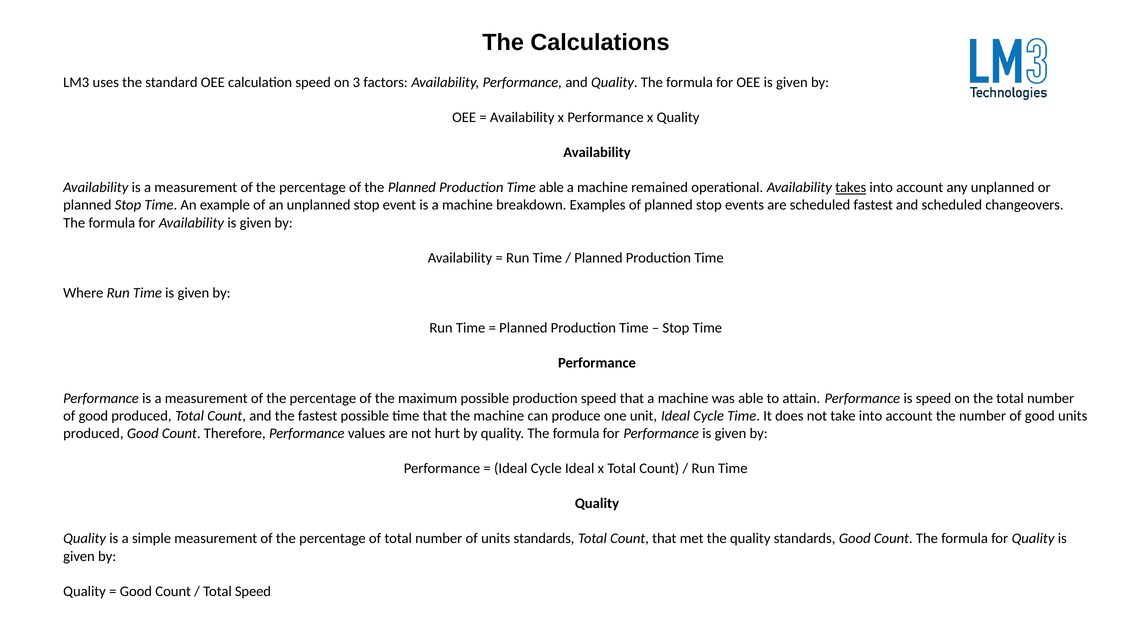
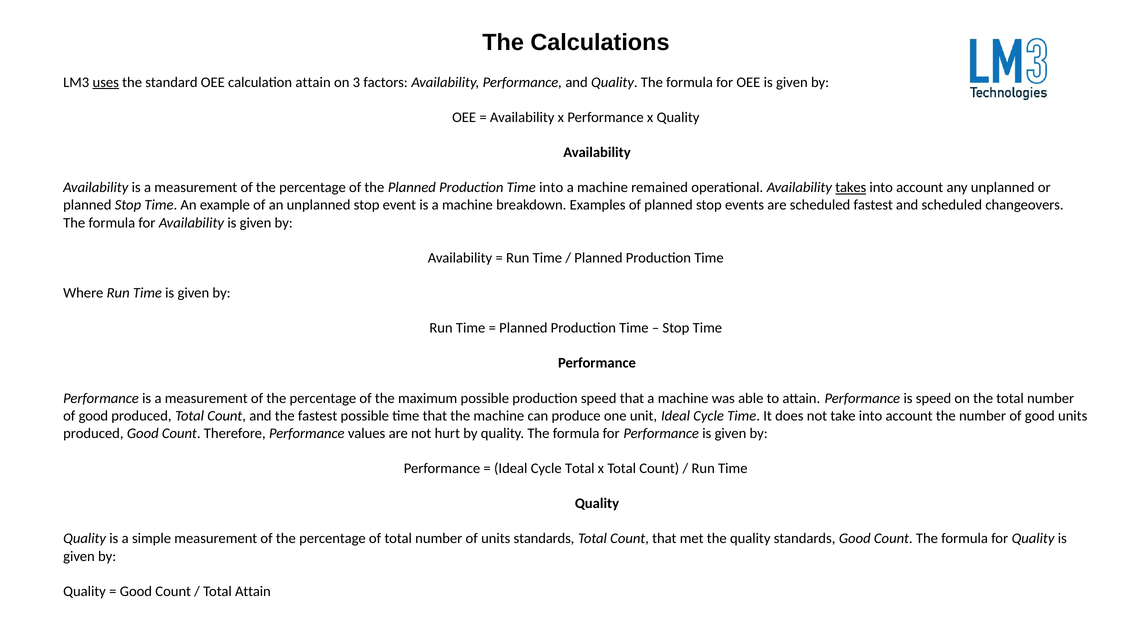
uses underline: none -> present
calculation speed: speed -> attain
Time able: able -> into
Cycle Ideal: Ideal -> Total
Total Speed: Speed -> Attain
